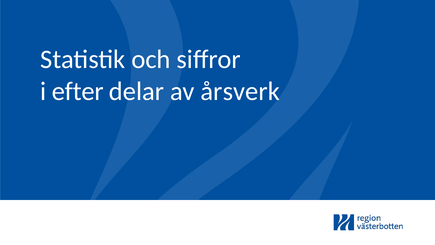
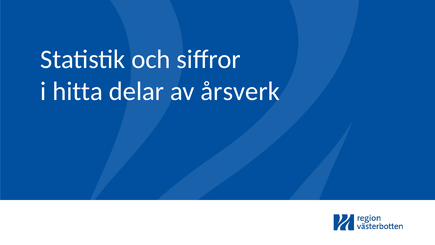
efter: efter -> hitta
